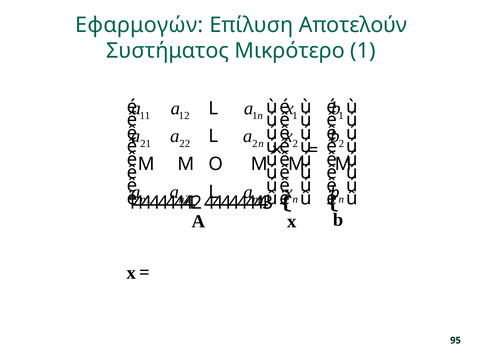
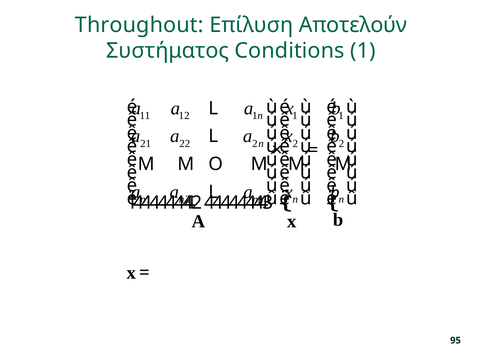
Εφαρμογών: Εφαρμογών -> Throughout
Μικρότερο: Μικρότερο -> Conditions
